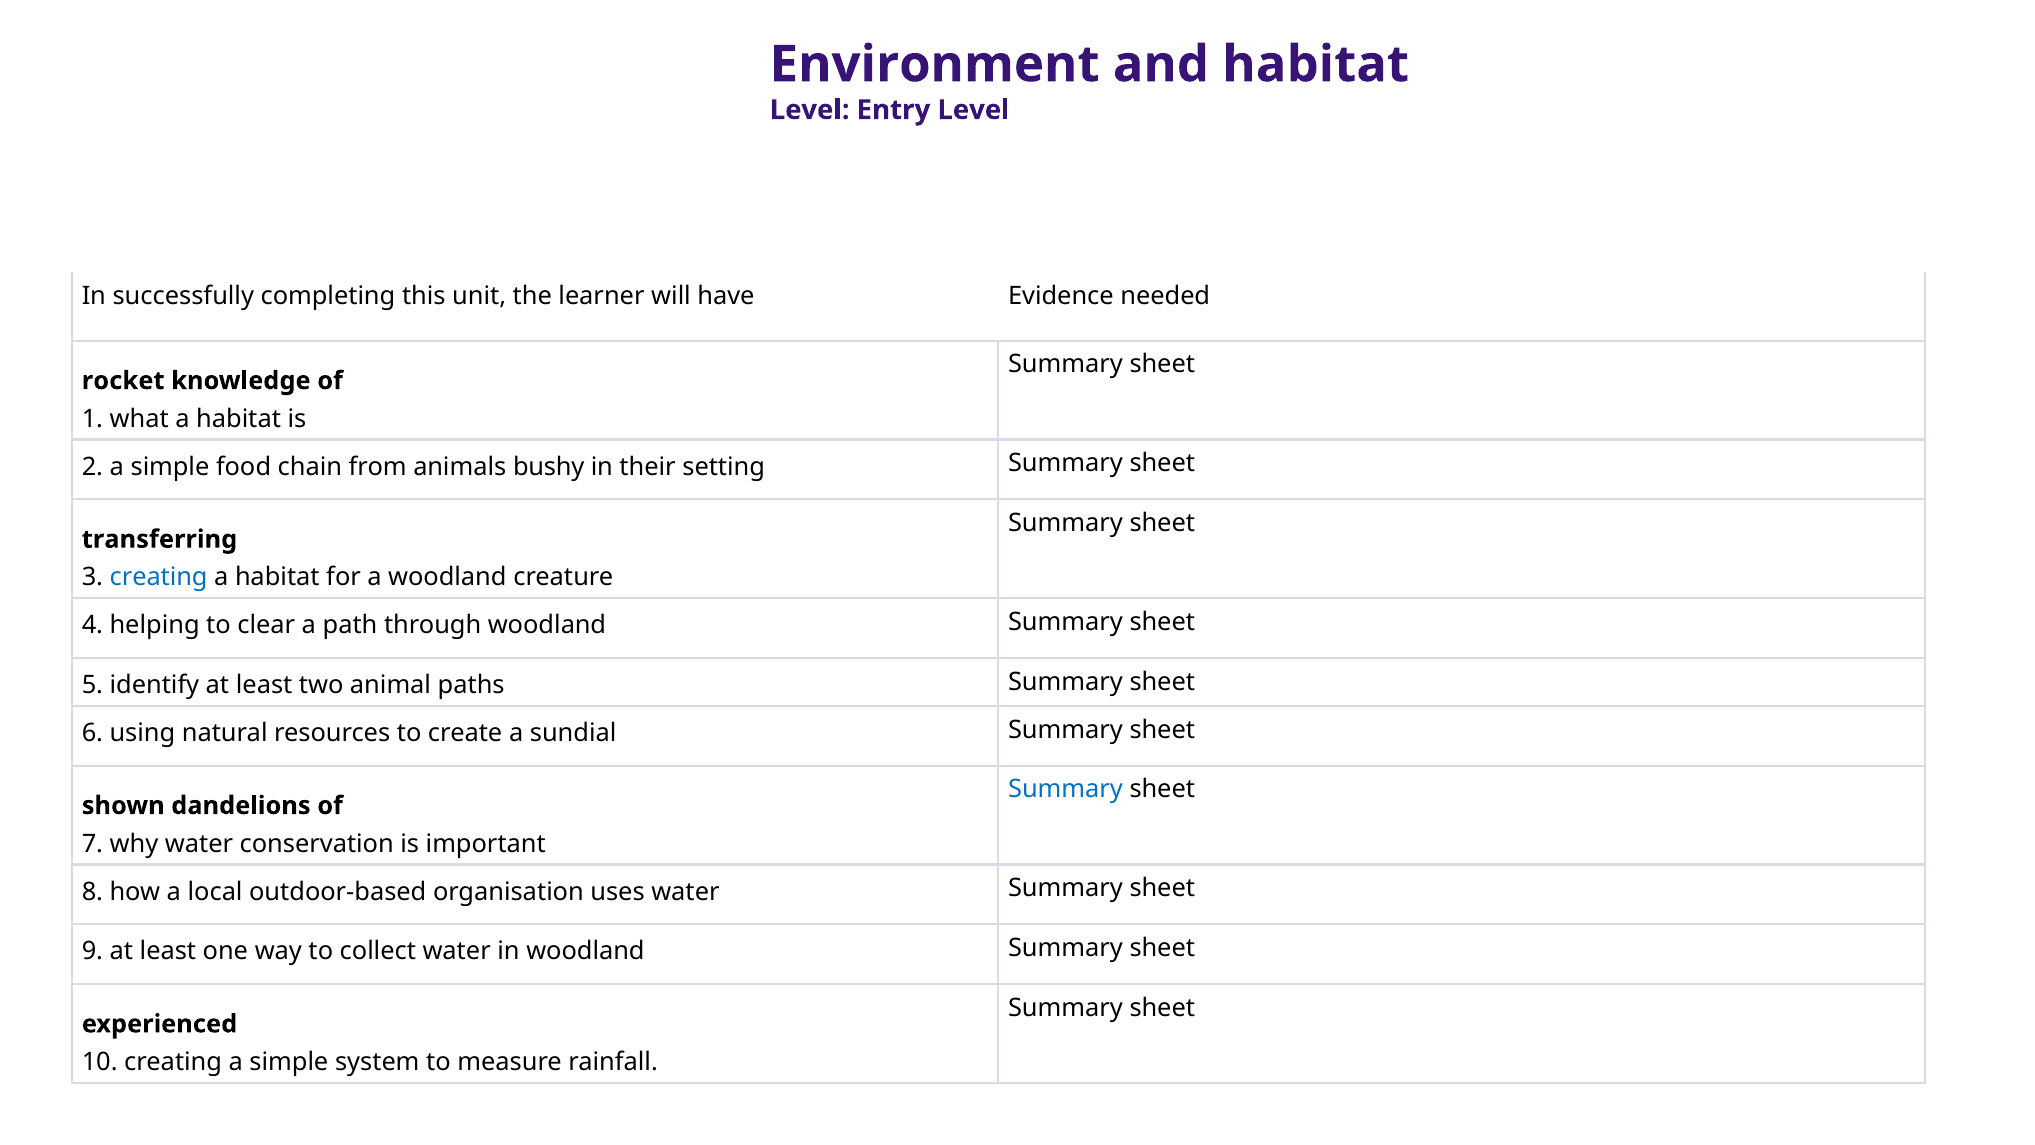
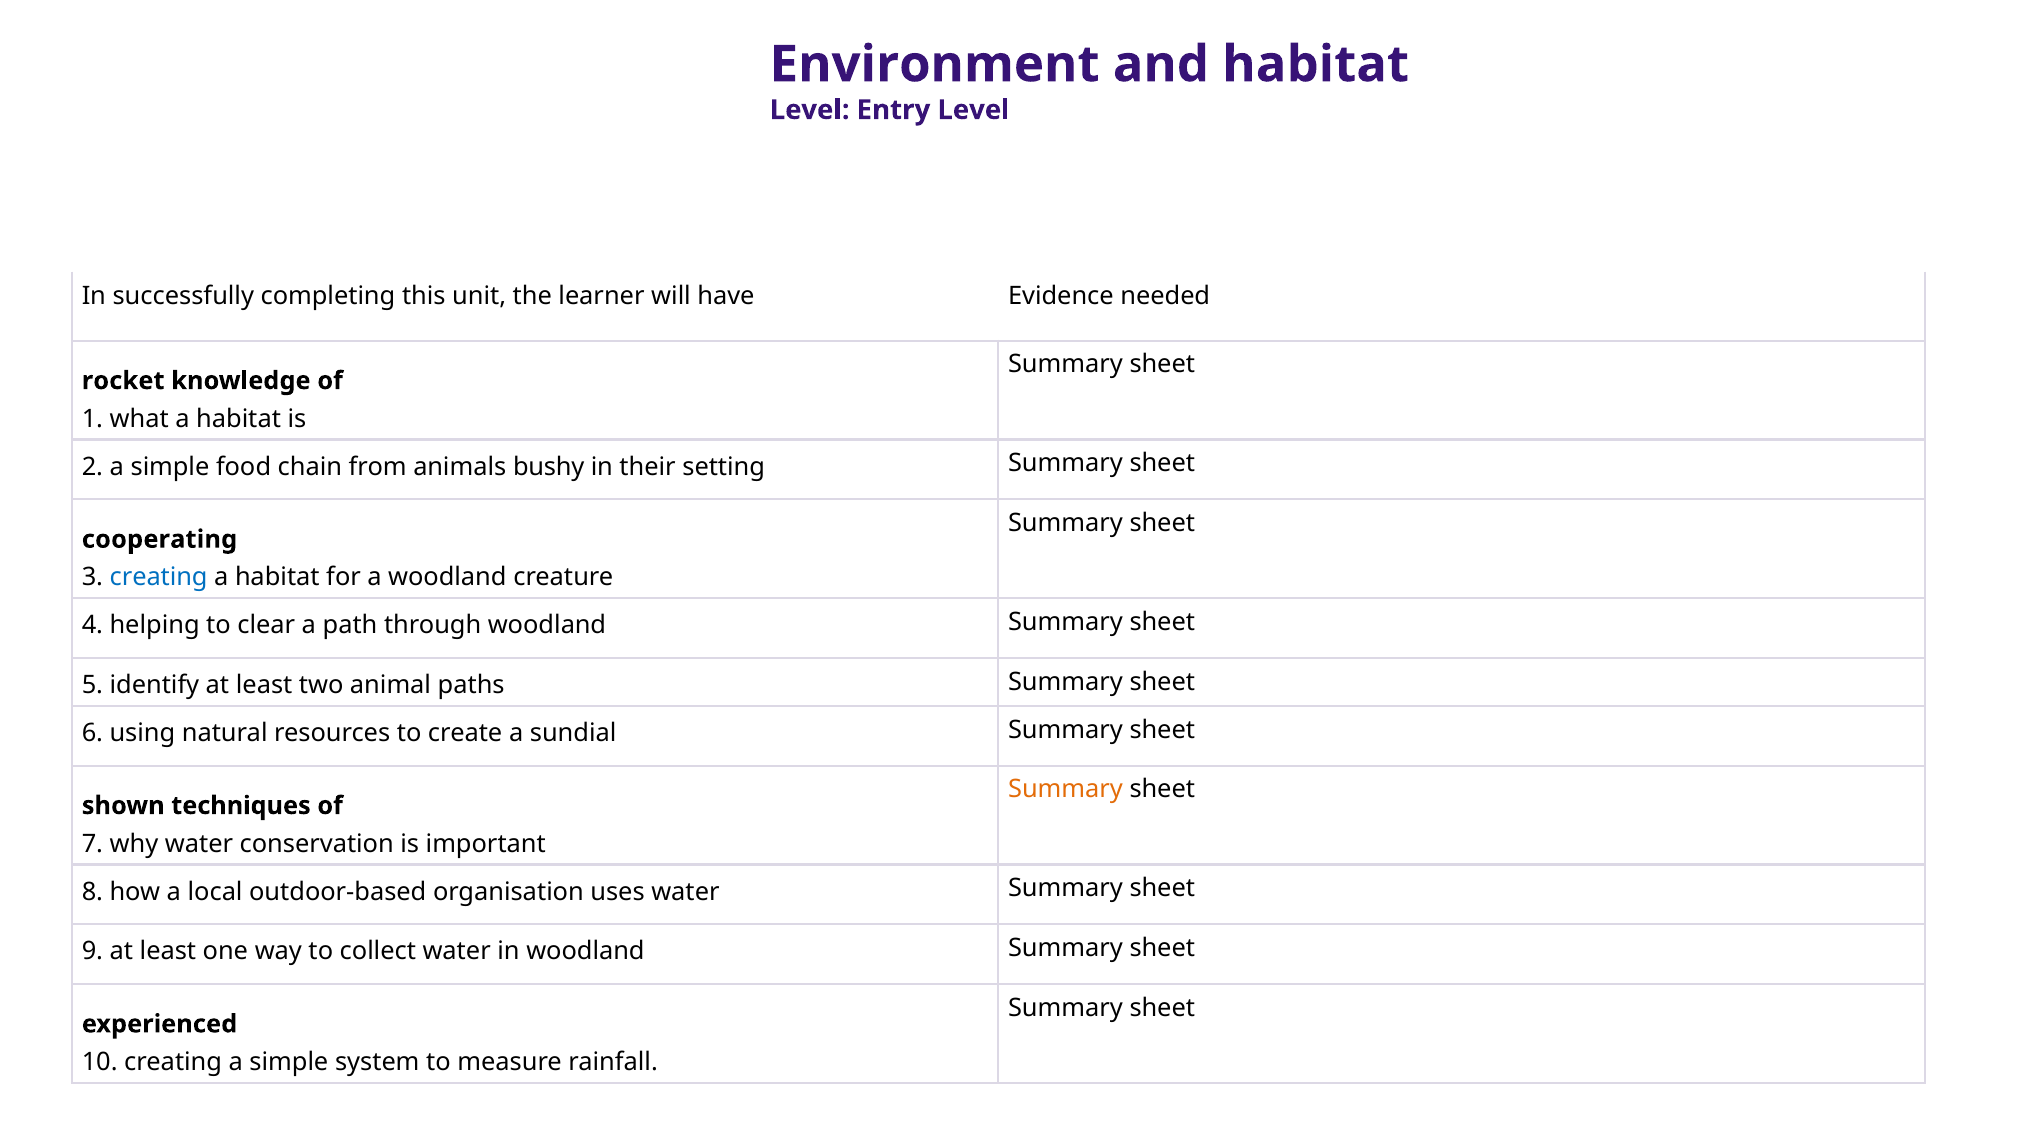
transferring: transferring -> cooperating
Summary at (1066, 789) colour: blue -> orange
dandelions: dandelions -> techniques
